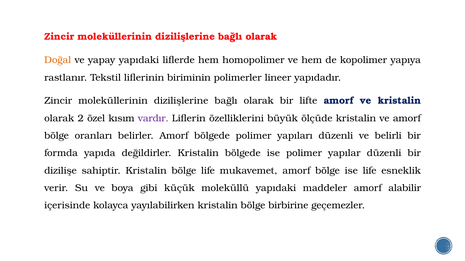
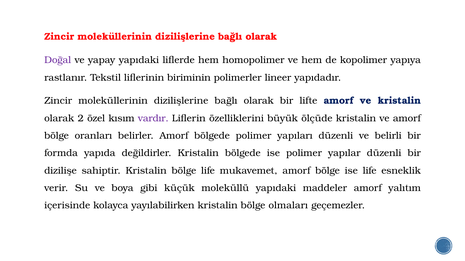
Doğal colour: orange -> purple
alabilir: alabilir -> yalıtım
birbirine: birbirine -> olmaları
